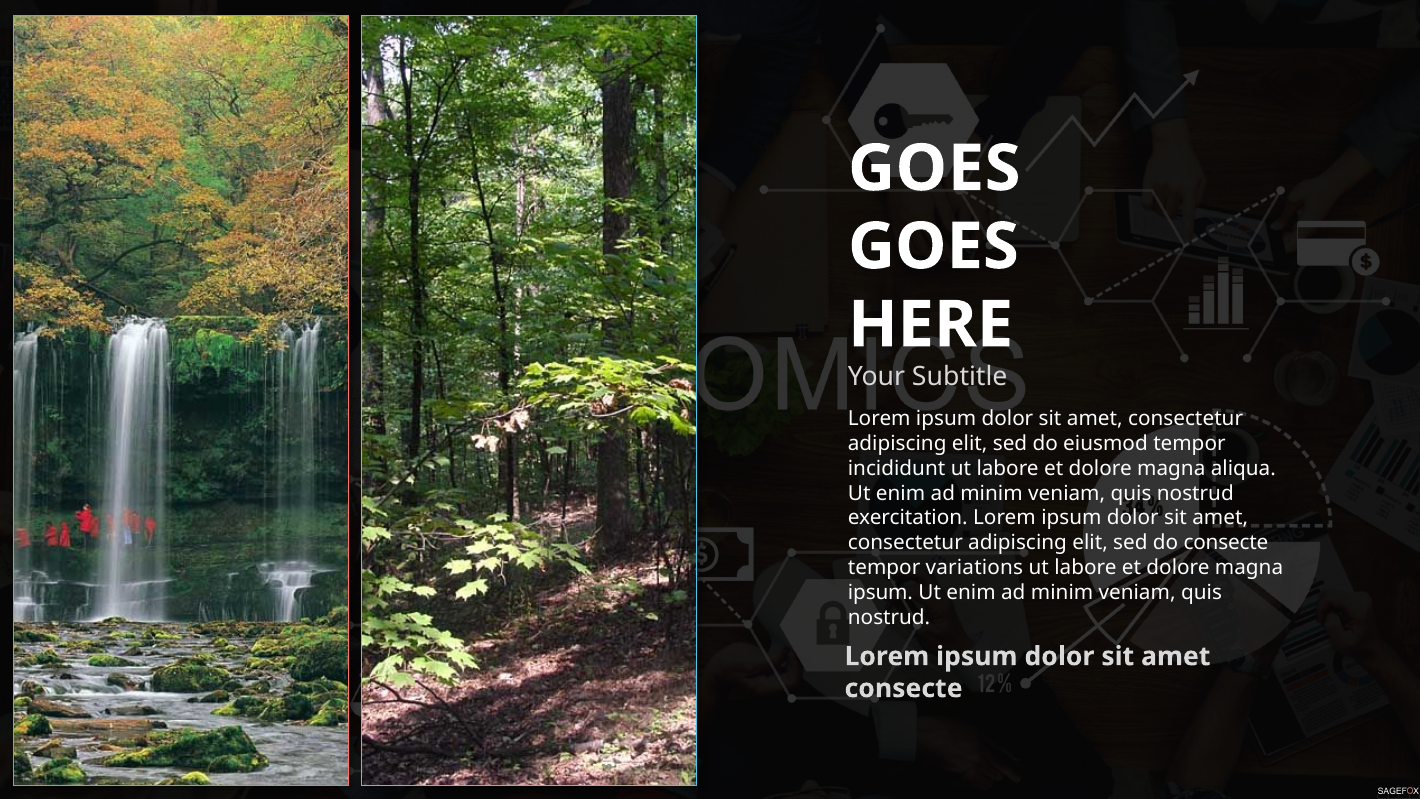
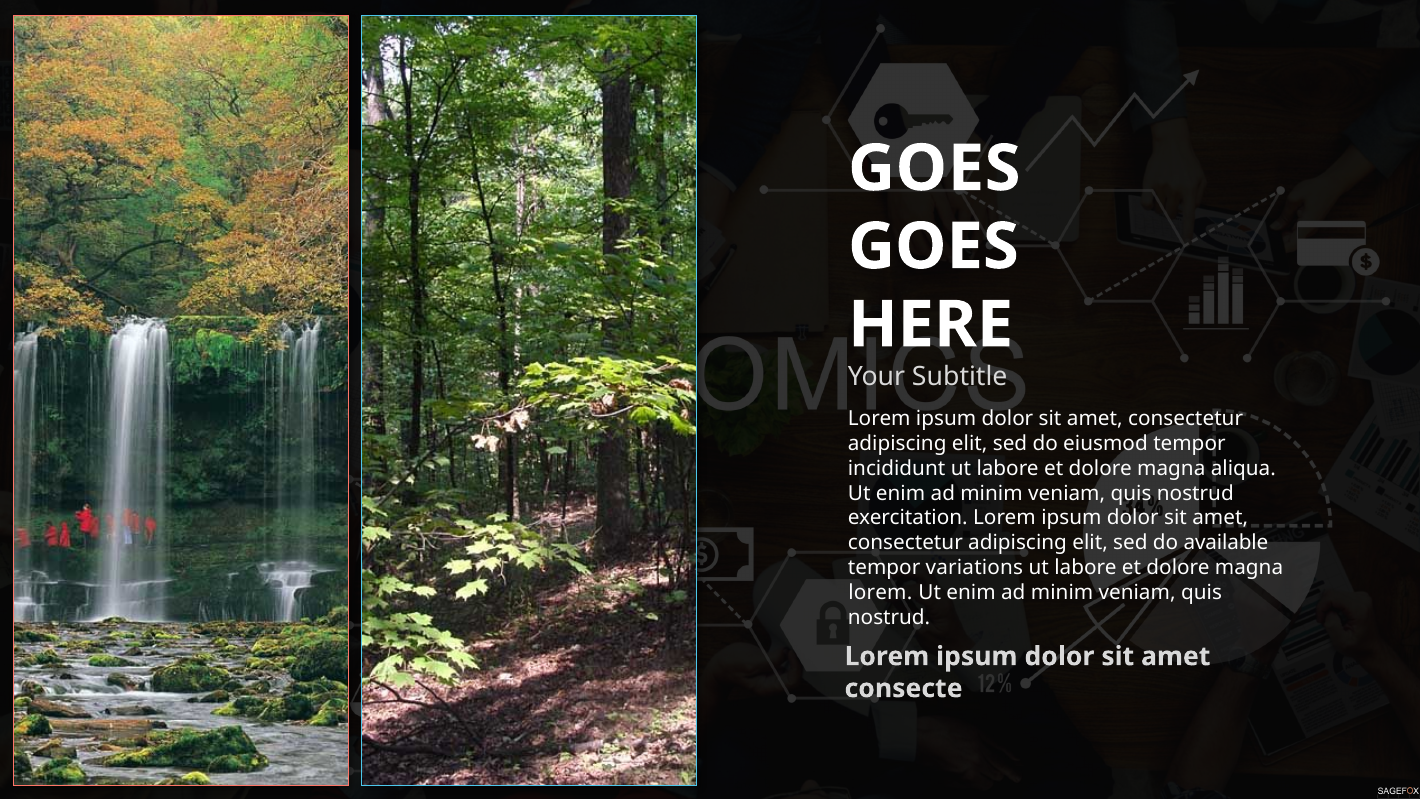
do consecte: consecte -> available
ipsum at (880, 593): ipsum -> lorem
